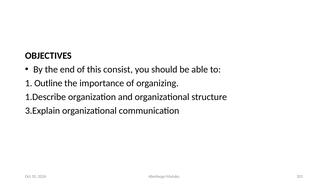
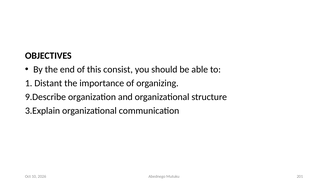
Outline: Outline -> Distant
1.Describe: 1.Describe -> 9.Describe
